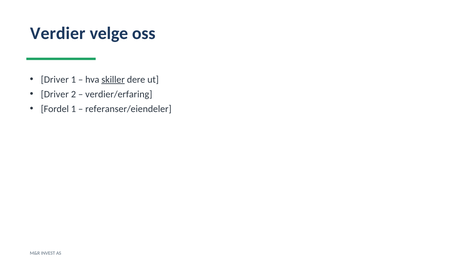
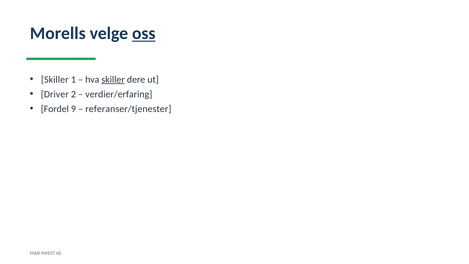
Verdier: Verdier -> Morells
oss underline: none -> present
Driver at (55, 79): Driver -> Skiller
Fordel 1: 1 -> 9
referanser/eiendeler: referanser/eiendeler -> referanser/tjenester
